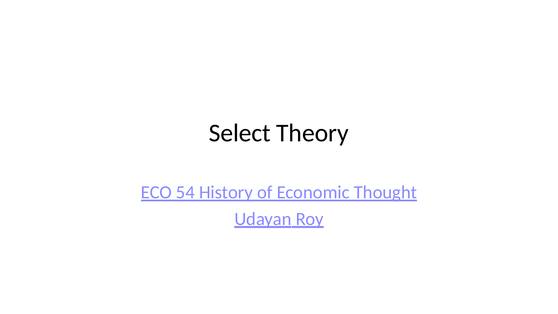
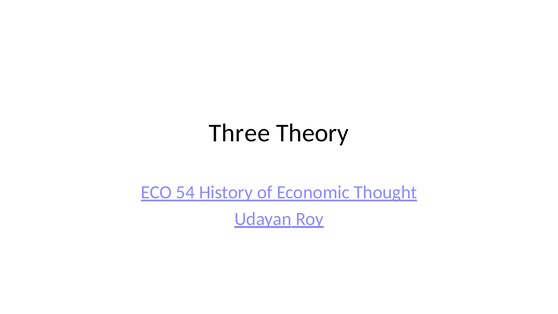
Select: Select -> Three
